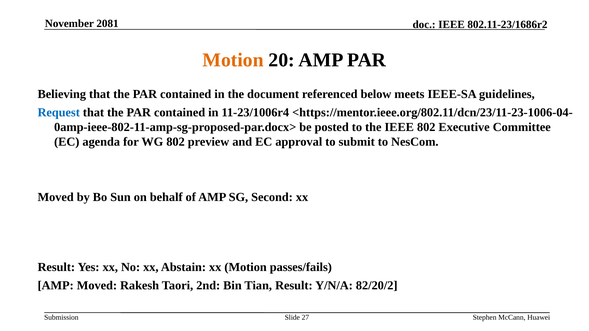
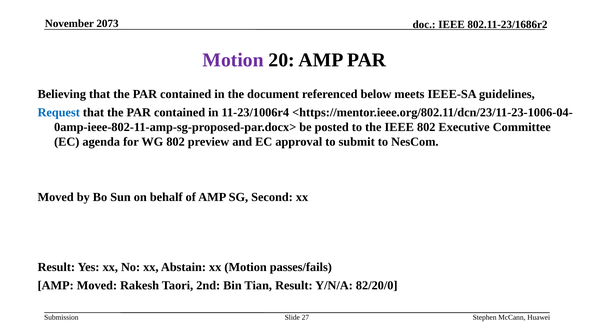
2081: 2081 -> 2073
Motion at (233, 60) colour: orange -> purple
82/20/2: 82/20/2 -> 82/20/0
